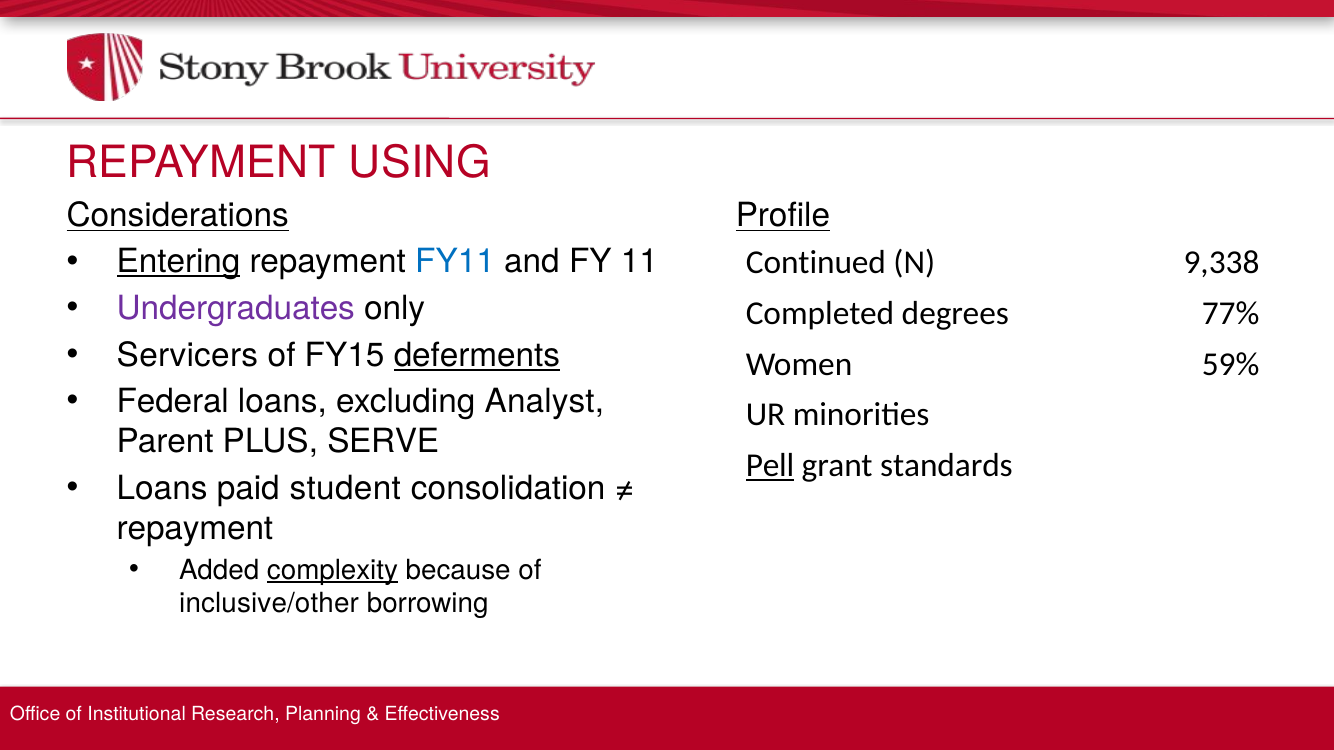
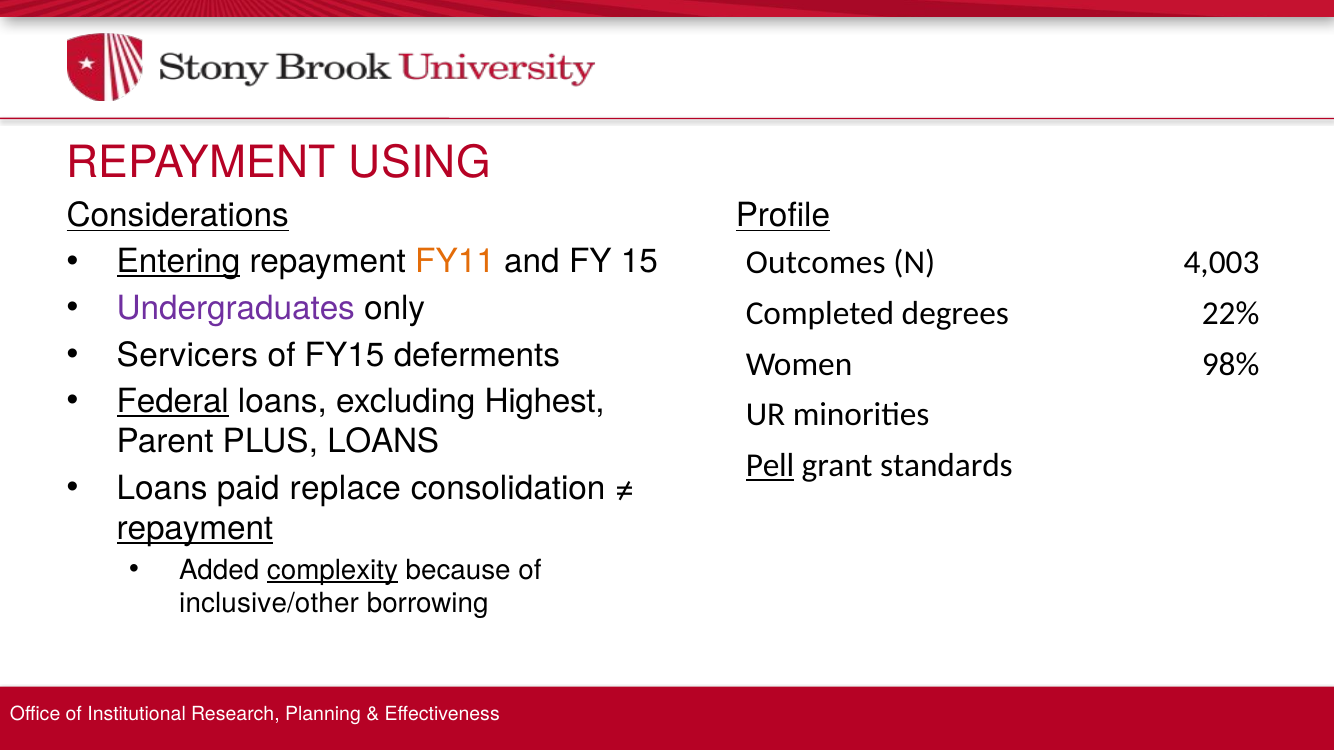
FY11 colour: blue -> orange
11: 11 -> 15
Continued: Continued -> Outcomes
9,338: 9,338 -> 4,003
77%: 77% -> 22%
deferments underline: present -> none
59%: 59% -> 98%
Federal underline: none -> present
Analyst: Analyst -> Highest
PLUS SERVE: SERVE -> LOANS
student: student -> replace
repayment at (195, 529) underline: none -> present
